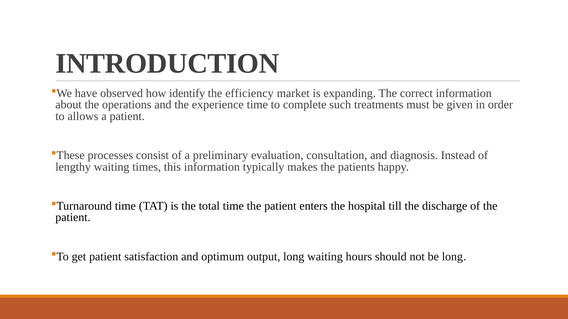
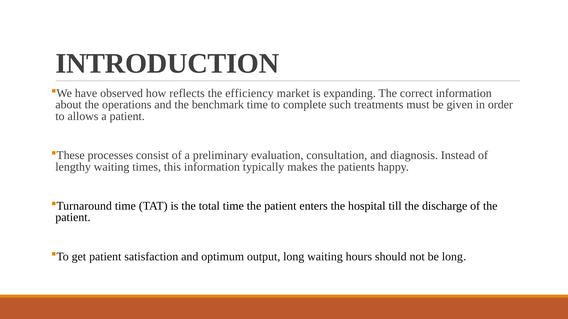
identify: identify -> reflects
experience: experience -> benchmark
